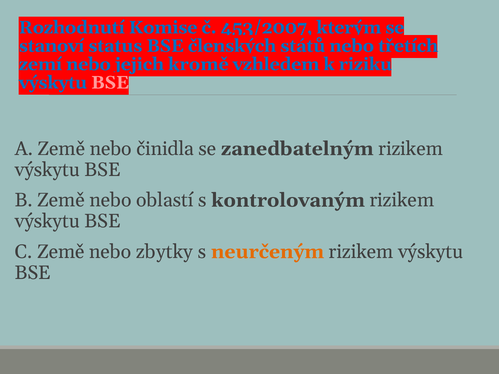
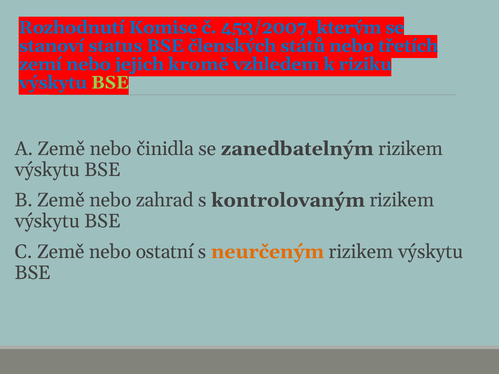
BSE at (110, 83) colour: pink -> light green
oblastí: oblastí -> zahrad
zbytky: zbytky -> ostatní
